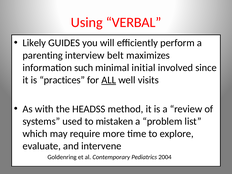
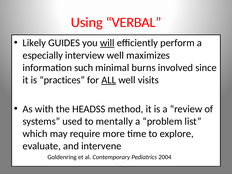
will underline: none -> present
parenting: parenting -> especially
interview belt: belt -> well
initial: initial -> burns
mistaken: mistaken -> mentally
